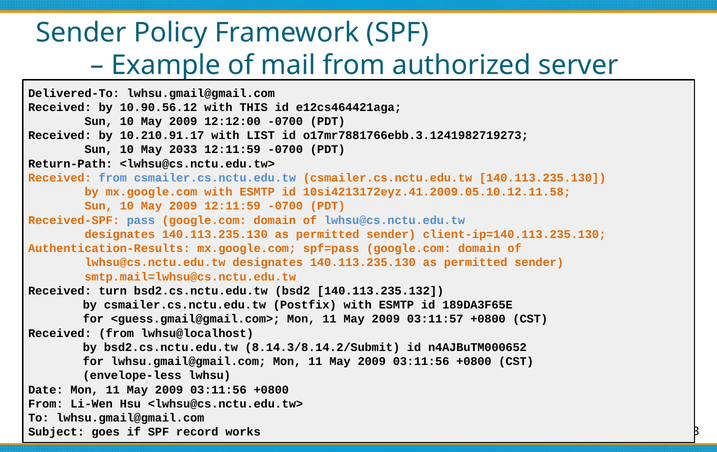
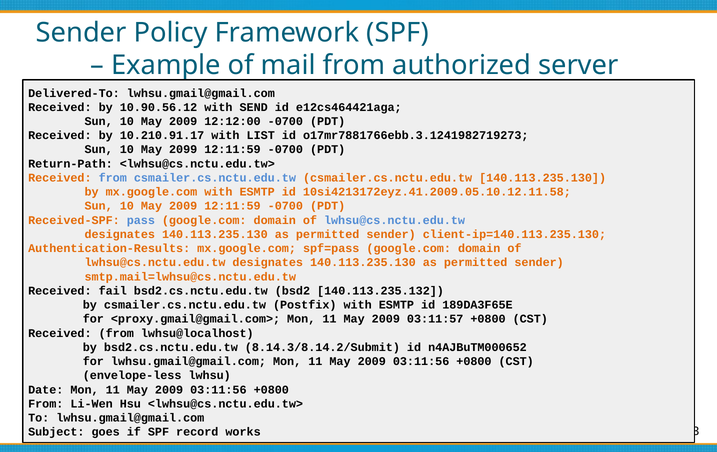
THIS: THIS -> SEND
2033: 2033 -> 2099
turn: turn -> fail
<guess.gmail@gmail.com>: <guess.gmail@gmail.com> -> <proxy.gmail@gmail.com>
